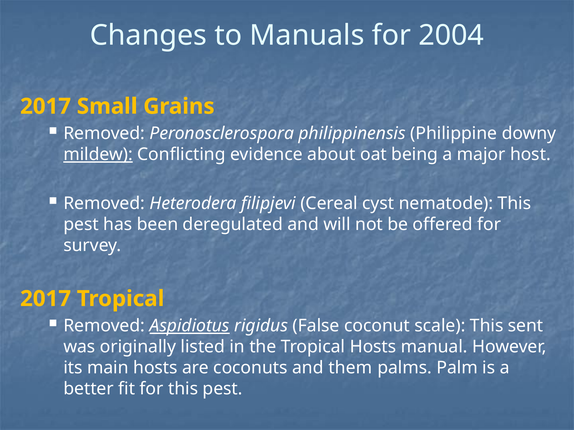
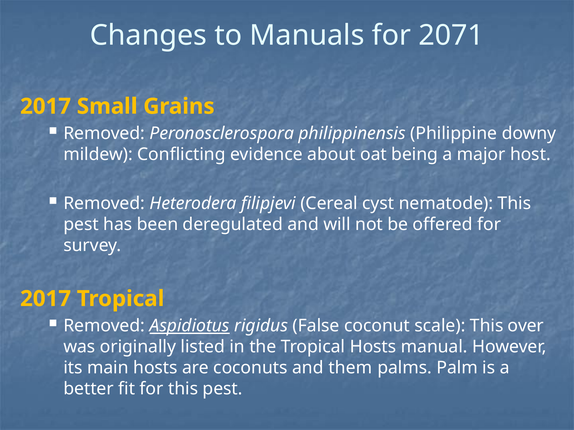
2004: 2004 -> 2071
mildew underline: present -> none
sent: sent -> over
